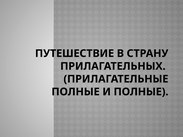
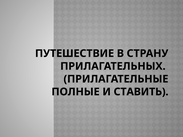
И ПОЛНЫЕ: ПОЛНЫЕ -> СТАВИТЬ
